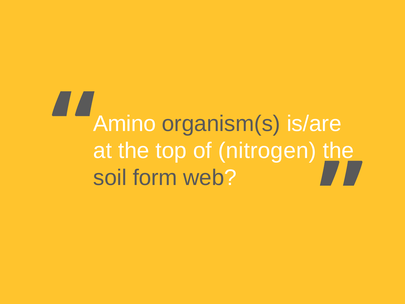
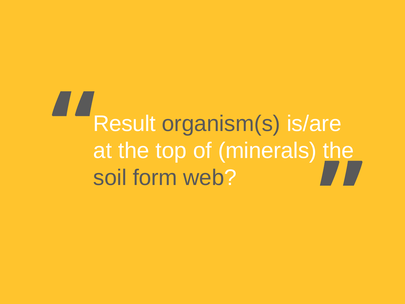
Amino: Amino -> Result
nitrogen: nitrogen -> minerals
